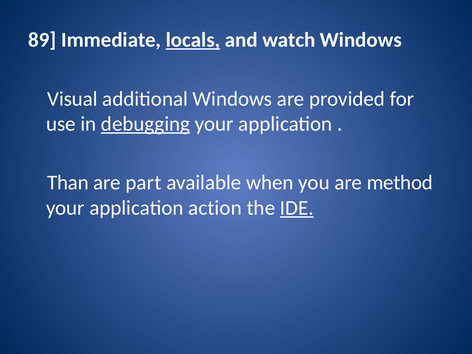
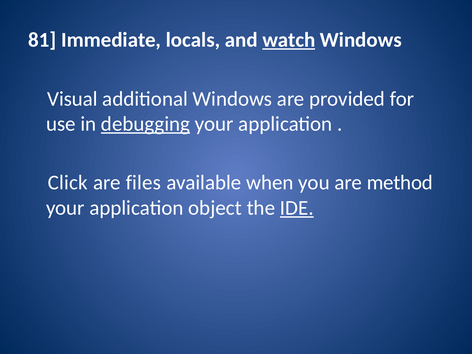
89: 89 -> 81
locals underline: present -> none
watch underline: none -> present
Than: Than -> Click
part: part -> files
action: action -> object
